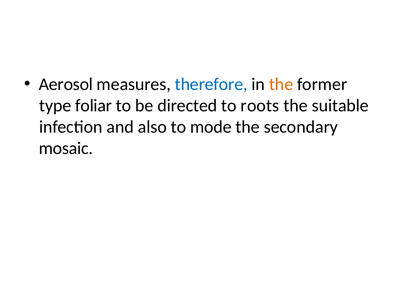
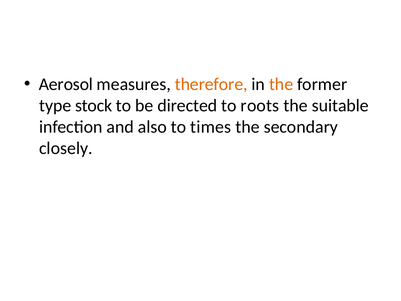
therefore colour: blue -> orange
foliar: foliar -> stock
mode: mode -> times
mosaic: mosaic -> closely
